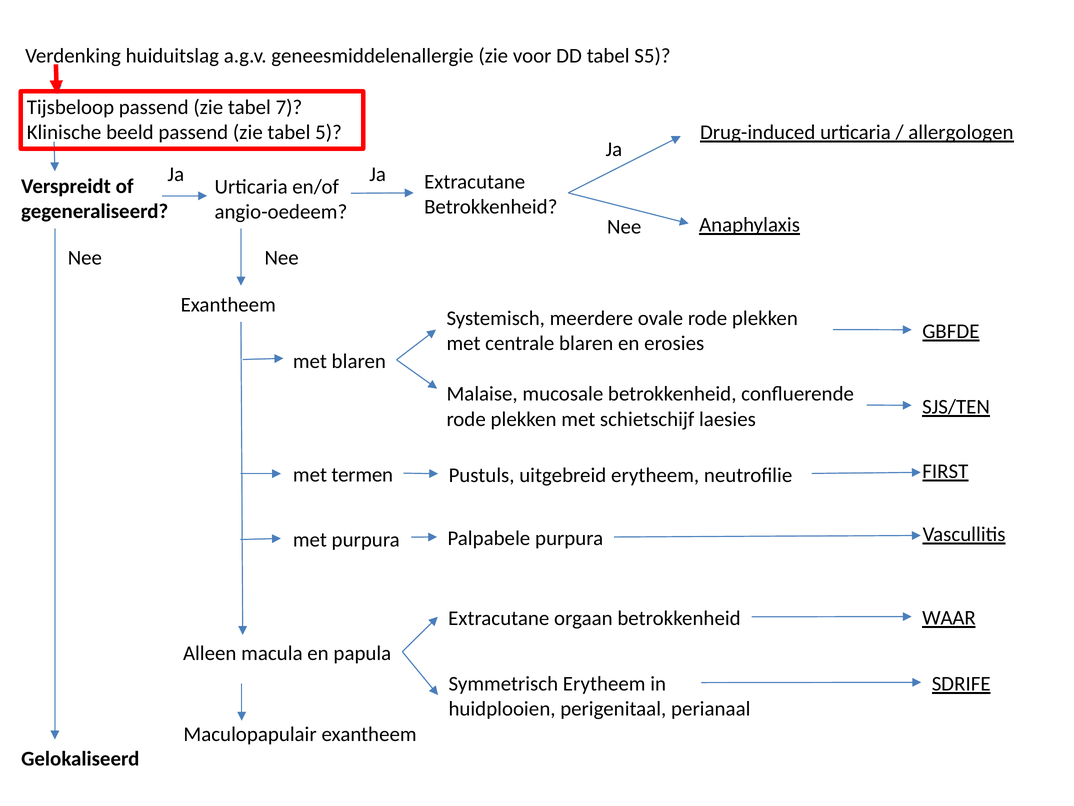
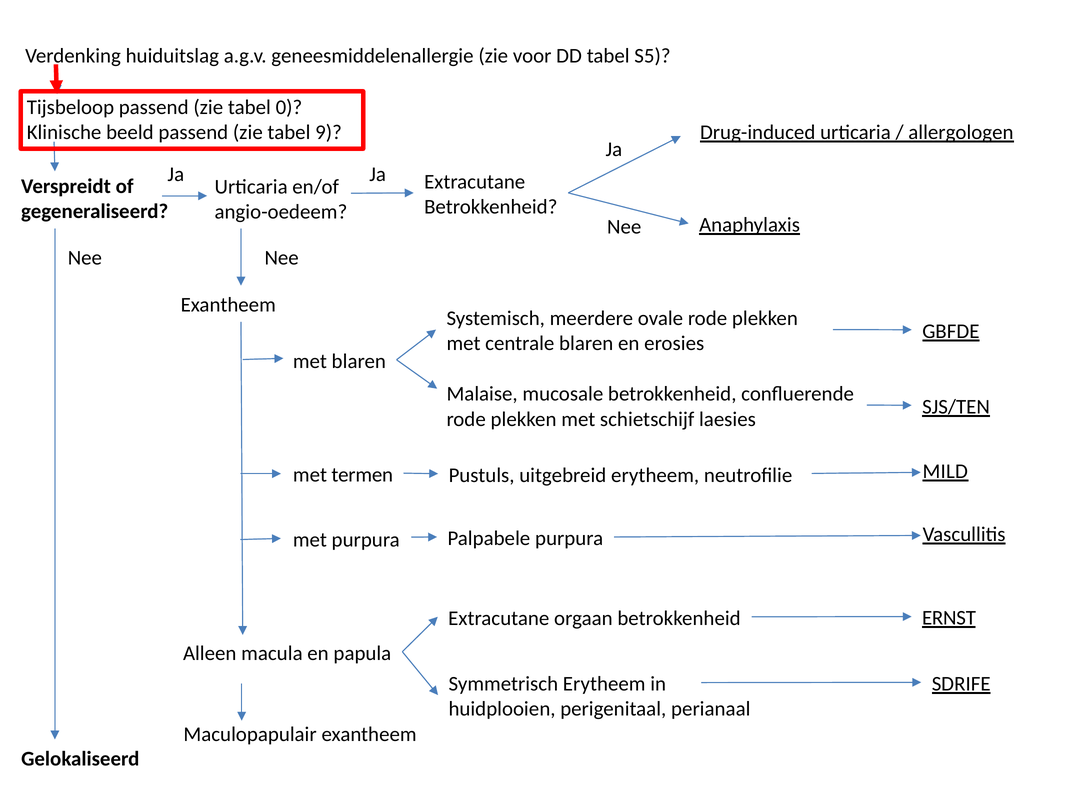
7: 7 -> 0
5: 5 -> 9
FIRST: FIRST -> MILD
WAAR: WAAR -> ERNST
